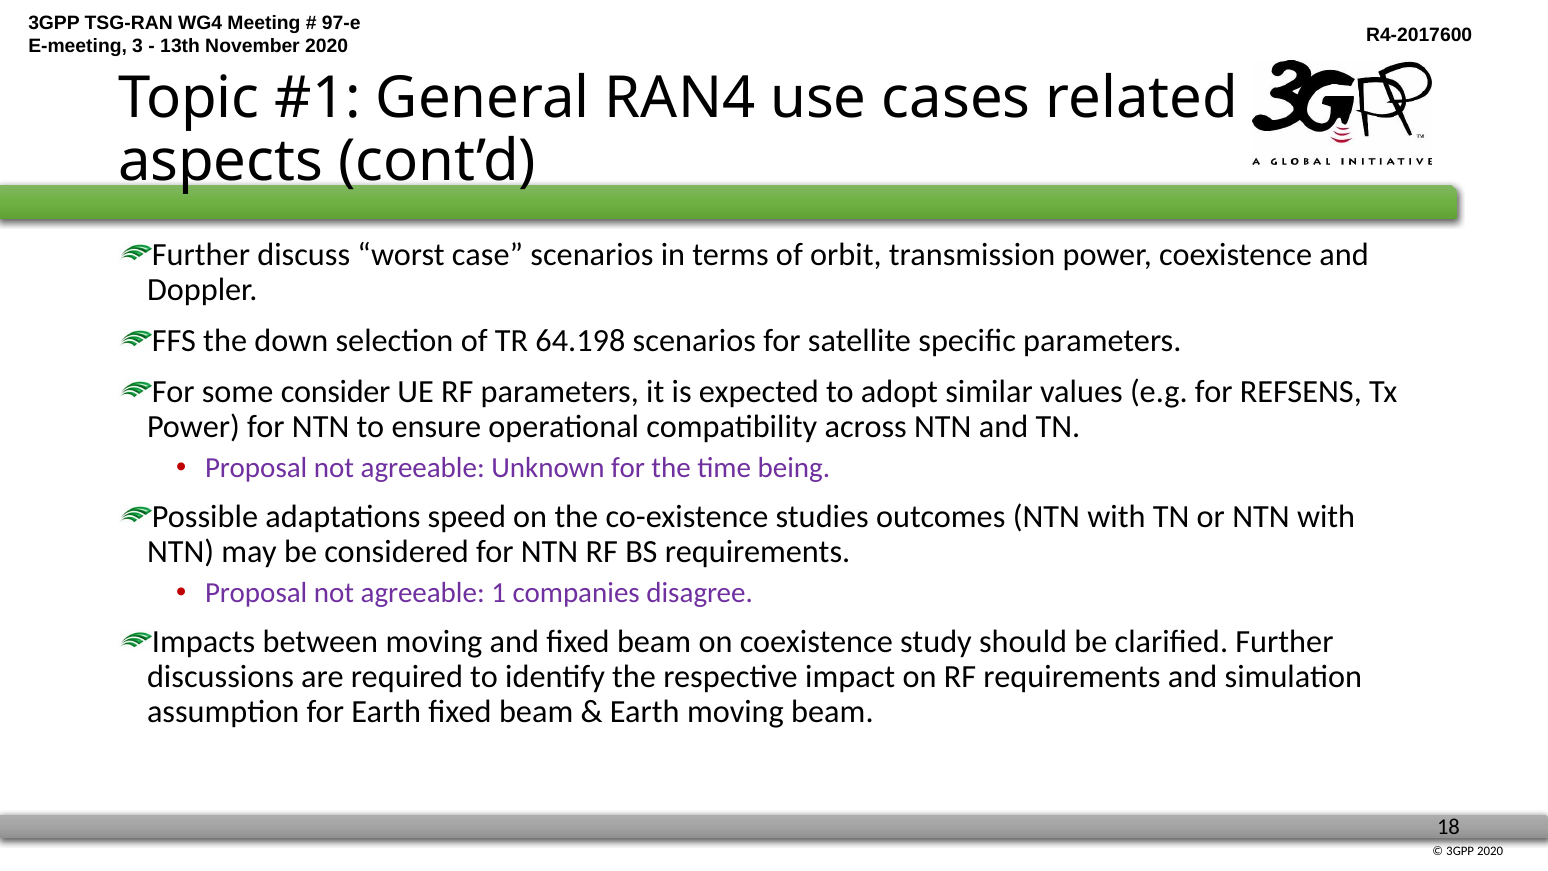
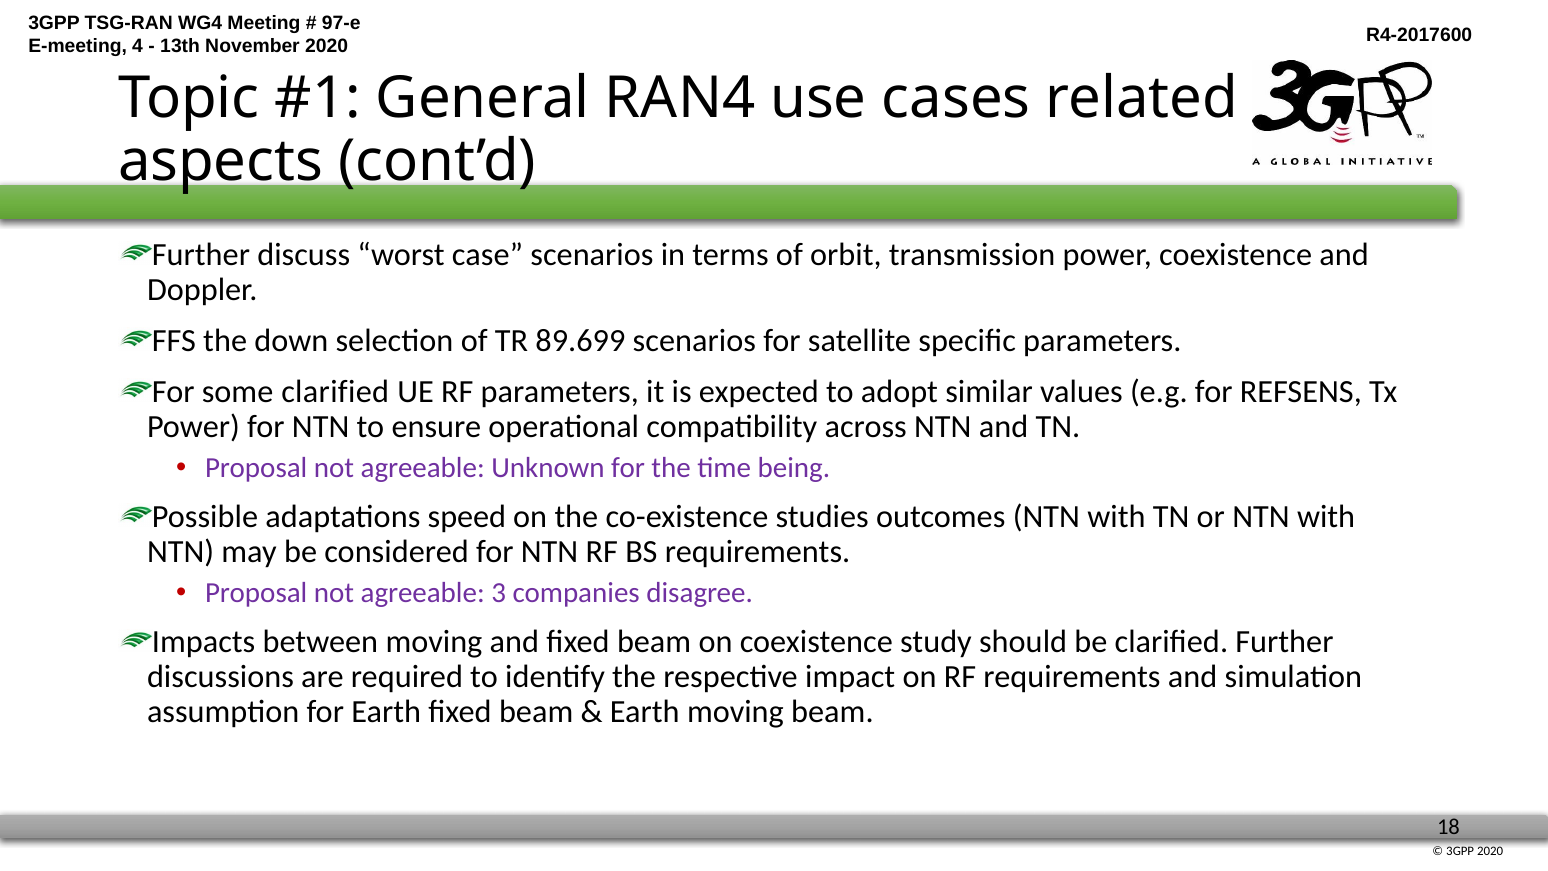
3: 3 -> 4
64.198: 64.198 -> 89.699
some consider: consider -> clarified
1: 1 -> 3
